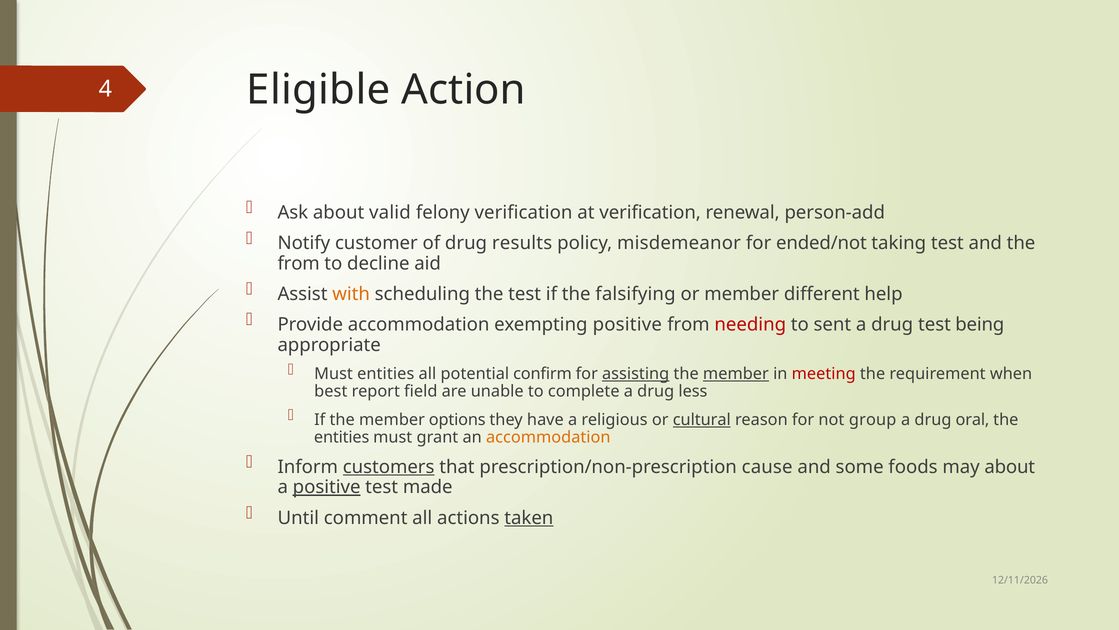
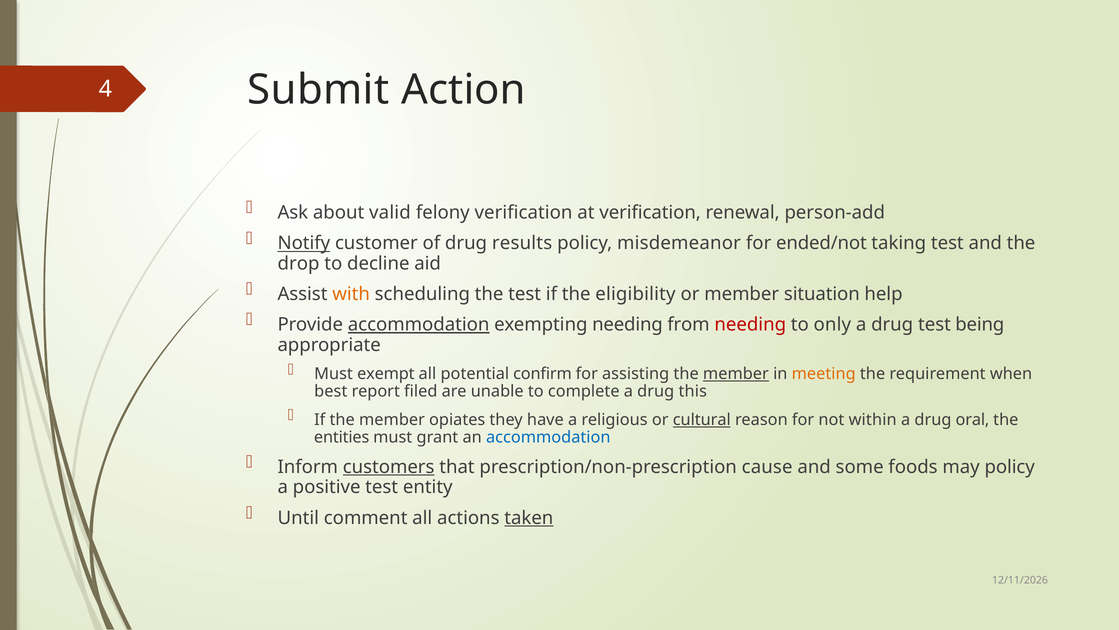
Eligible: Eligible -> Submit
Notify underline: none -> present
from at (299, 263): from -> drop
falsifying: falsifying -> eligibility
different: different -> situation
accommodation at (419, 324) underline: none -> present
exempting positive: positive -> needing
sent: sent -> only
Must entities: entities -> exempt
assisting underline: present -> none
meeting colour: red -> orange
field: field -> filed
less: less -> this
options: options -> opiates
group: group -> within
accommodation at (548, 437) colour: orange -> blue
may about: about -> policy
positive at (327, 487) underline: present -> none
made: made -> entity
